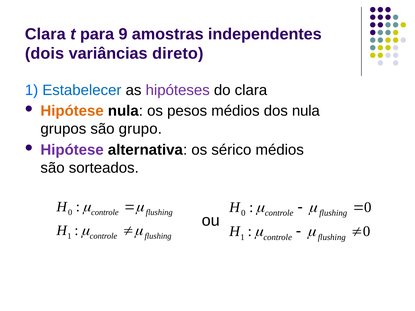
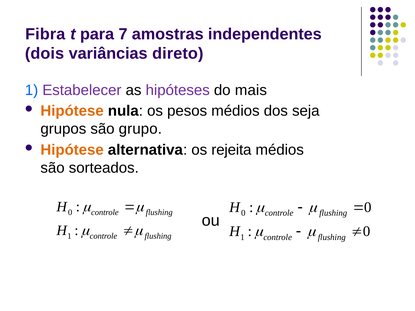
Clara at (45, 34): Clara -> Fibra
9: 9 -> 7
Estabelecer colour: blue -> purple
do clara: clara -> mais
dos nula: nula -> seja
Hipótese at (72, 150) colour: purple -> orange
sérico: sérico -> rejeita
